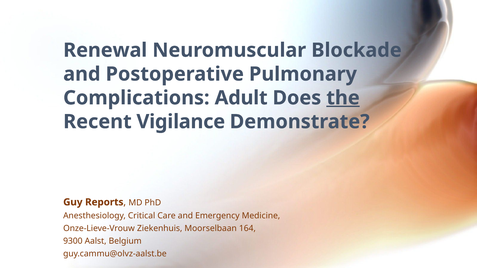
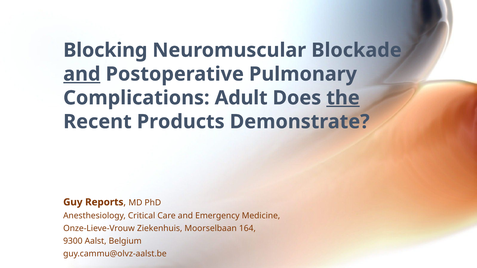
Renewal: Renewal -> Blocking
and at (82, 74) underline: none -> present
Vigilance: Vigilance -> Products
